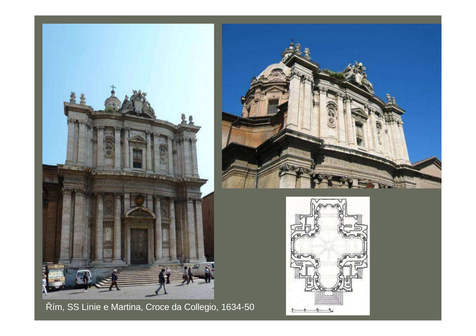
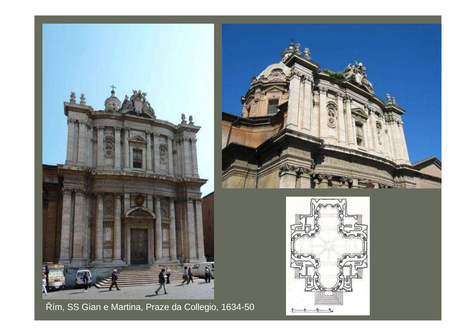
Linie: Linie -> Gian
Croce: Croce -> Praze
